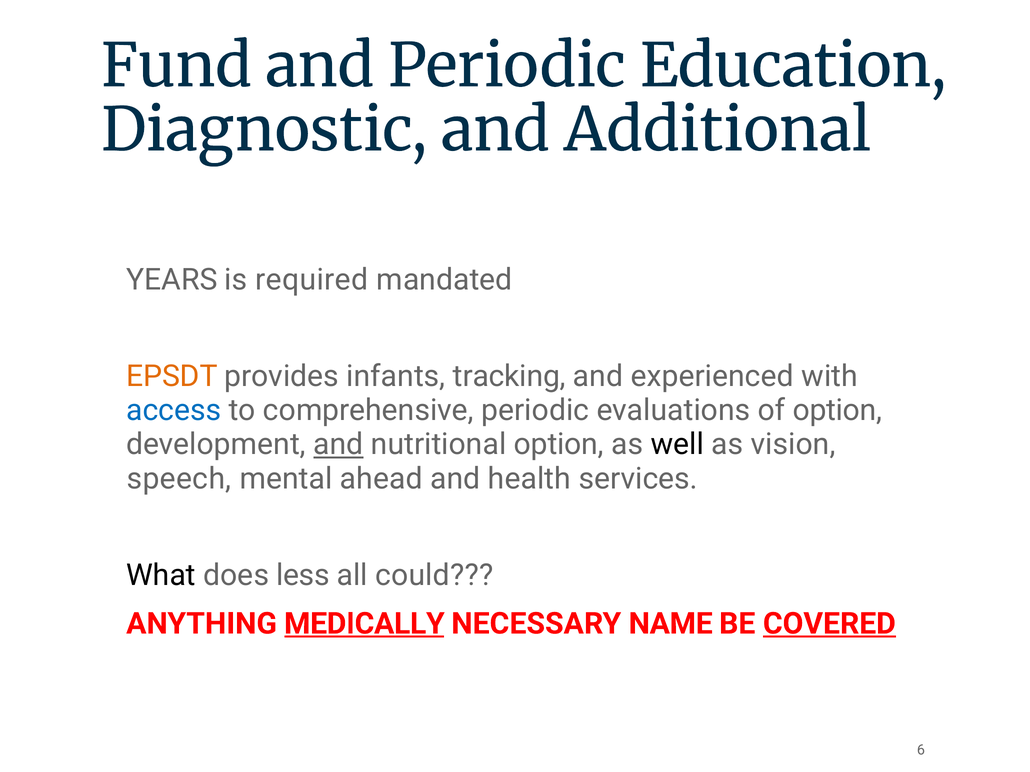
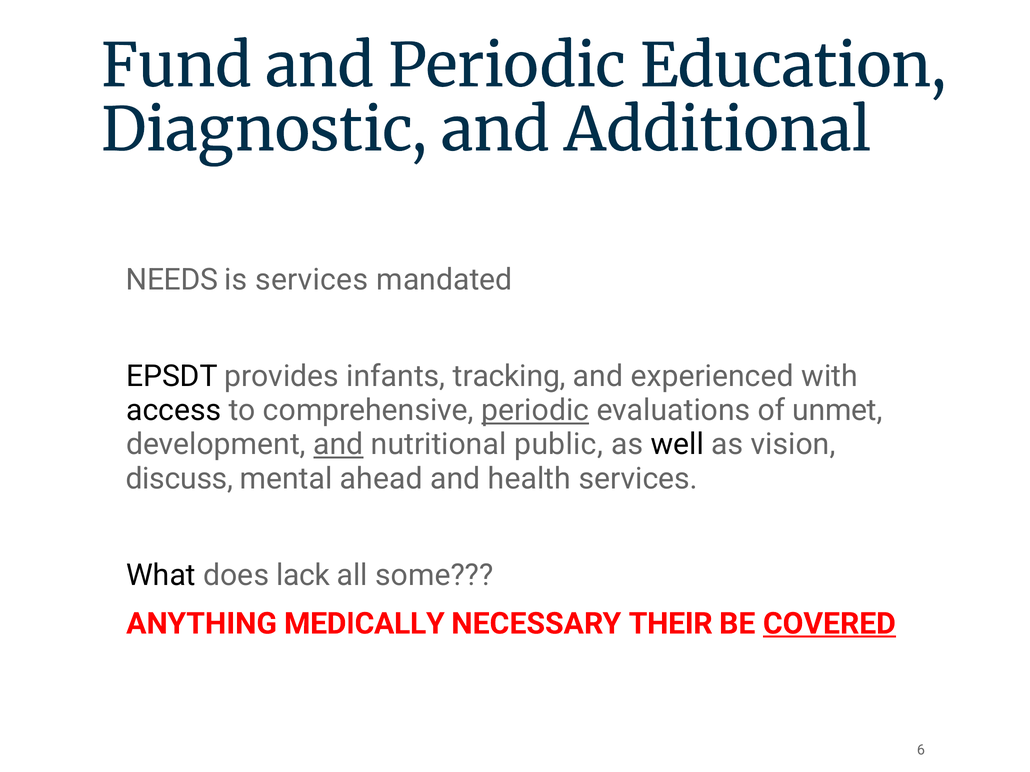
YEARS: YEARS -> NEEDS
is required: required -> services
EPSDT colour: orange -> black
access colour: blue -> black
periodic at (535, 411) underline: none -> present
of option: option -> unmet
nutritional option: option -> public
speech: speech -> discuss
less: less -> lack
could: could -> some
MEDICALLY underline: present -> none
NAME: NAME -> THEIR
